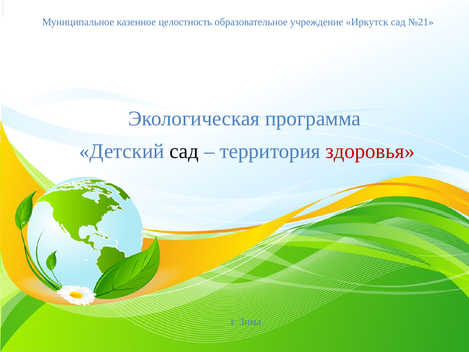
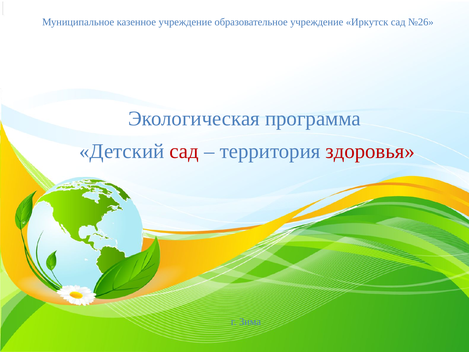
казенное целостность: целостность -> учреждение
№21: №21 -> №26
сад at (184, 151) colour: black -> red
